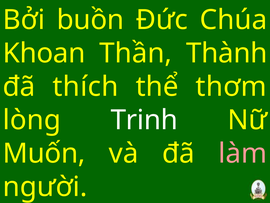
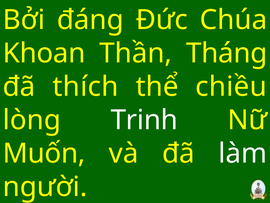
buồn: buồn -> đáng
Thành: Thành -> Tháng
thơm: thơm -> chiều
làm colour: pink -> white
